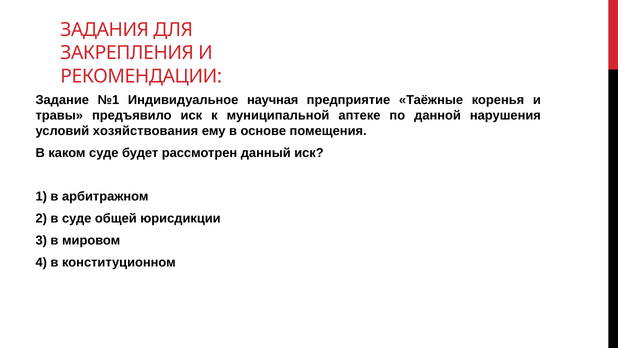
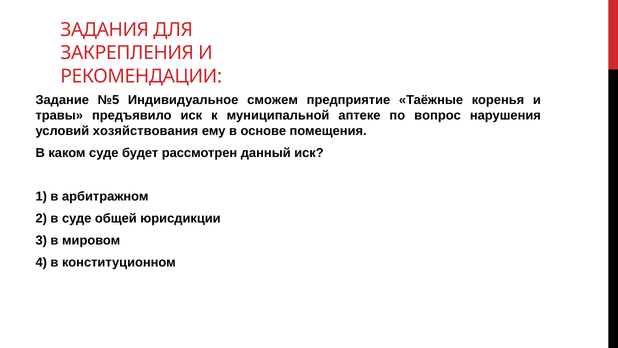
№1: №1 -> №5
научная: научная -> сможем
данной: данной -> вопрос
